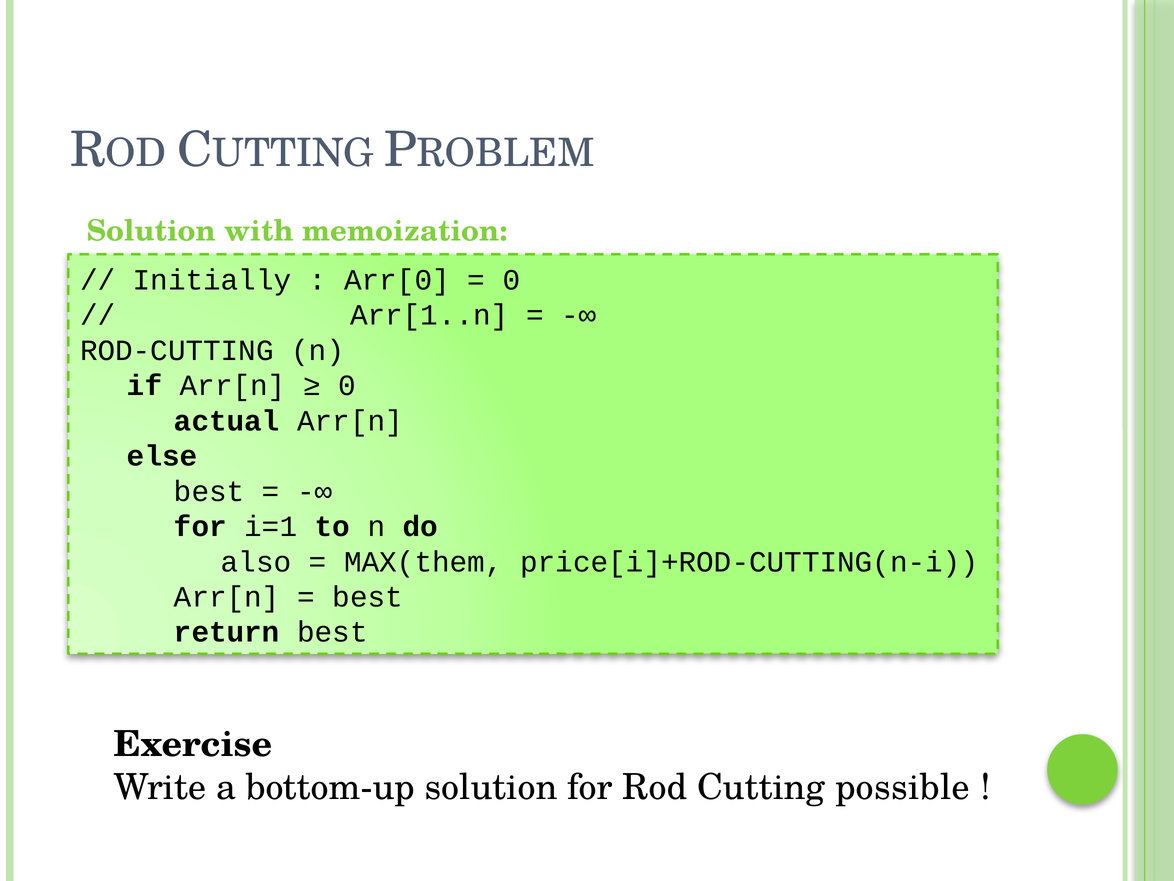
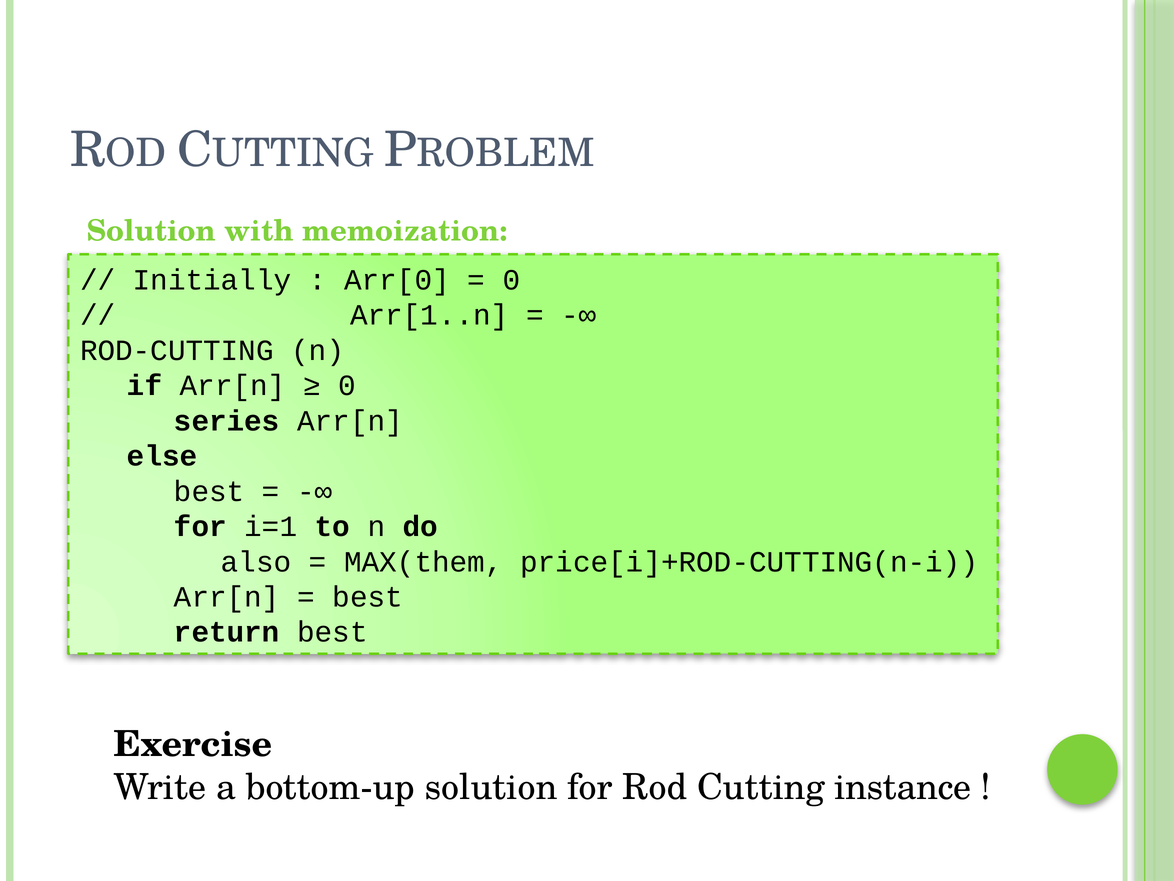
actual: actual -> series
possible: possible -> instance
